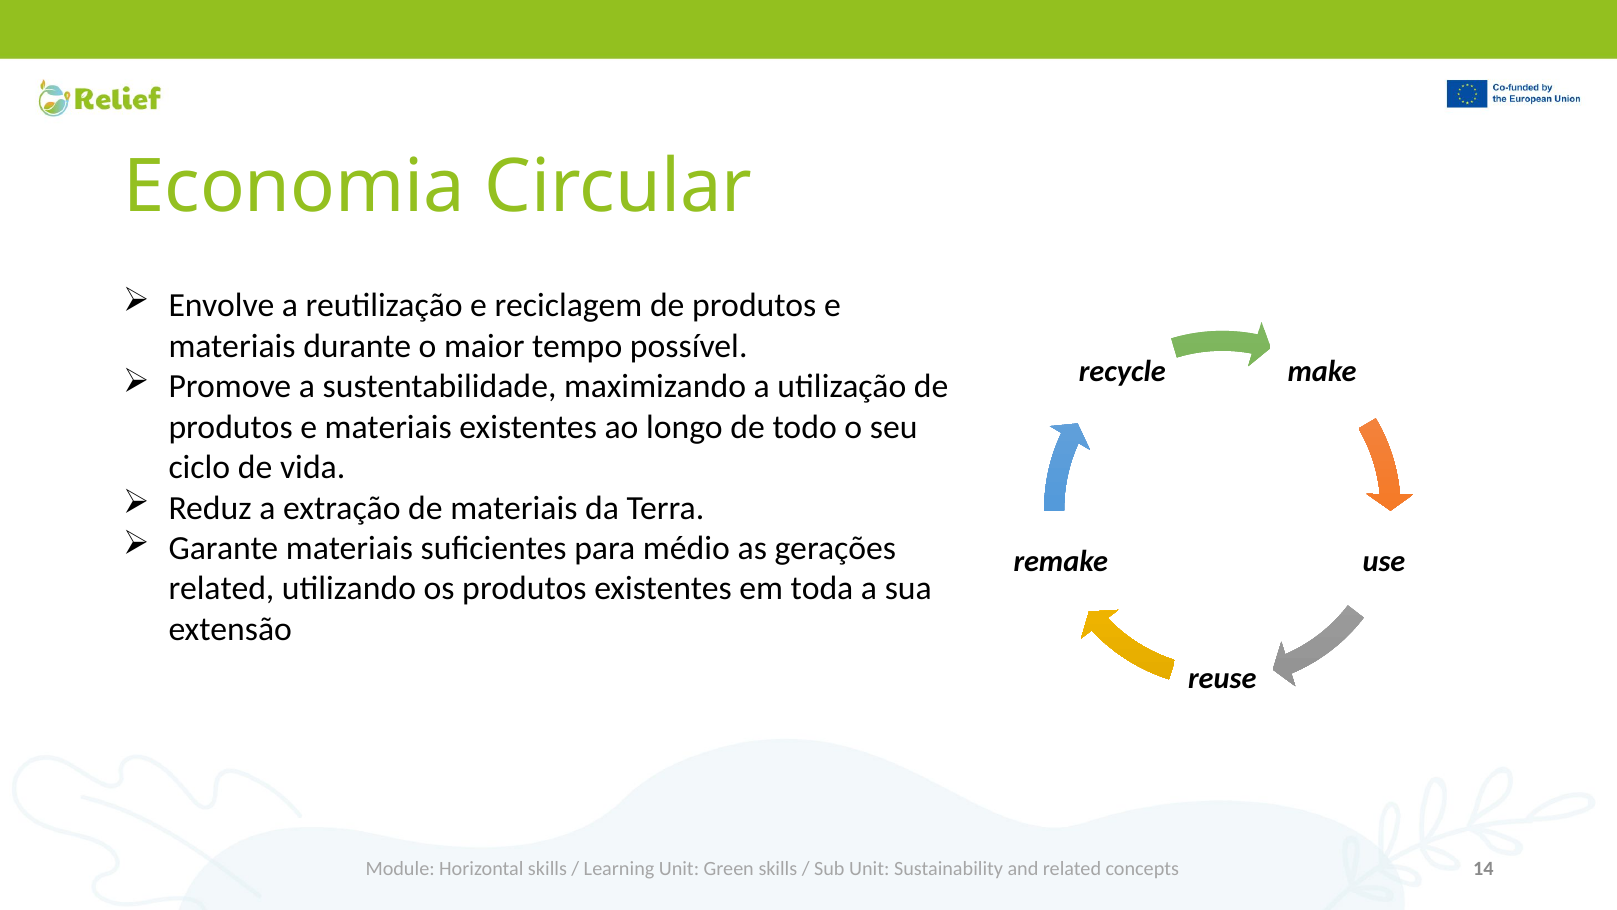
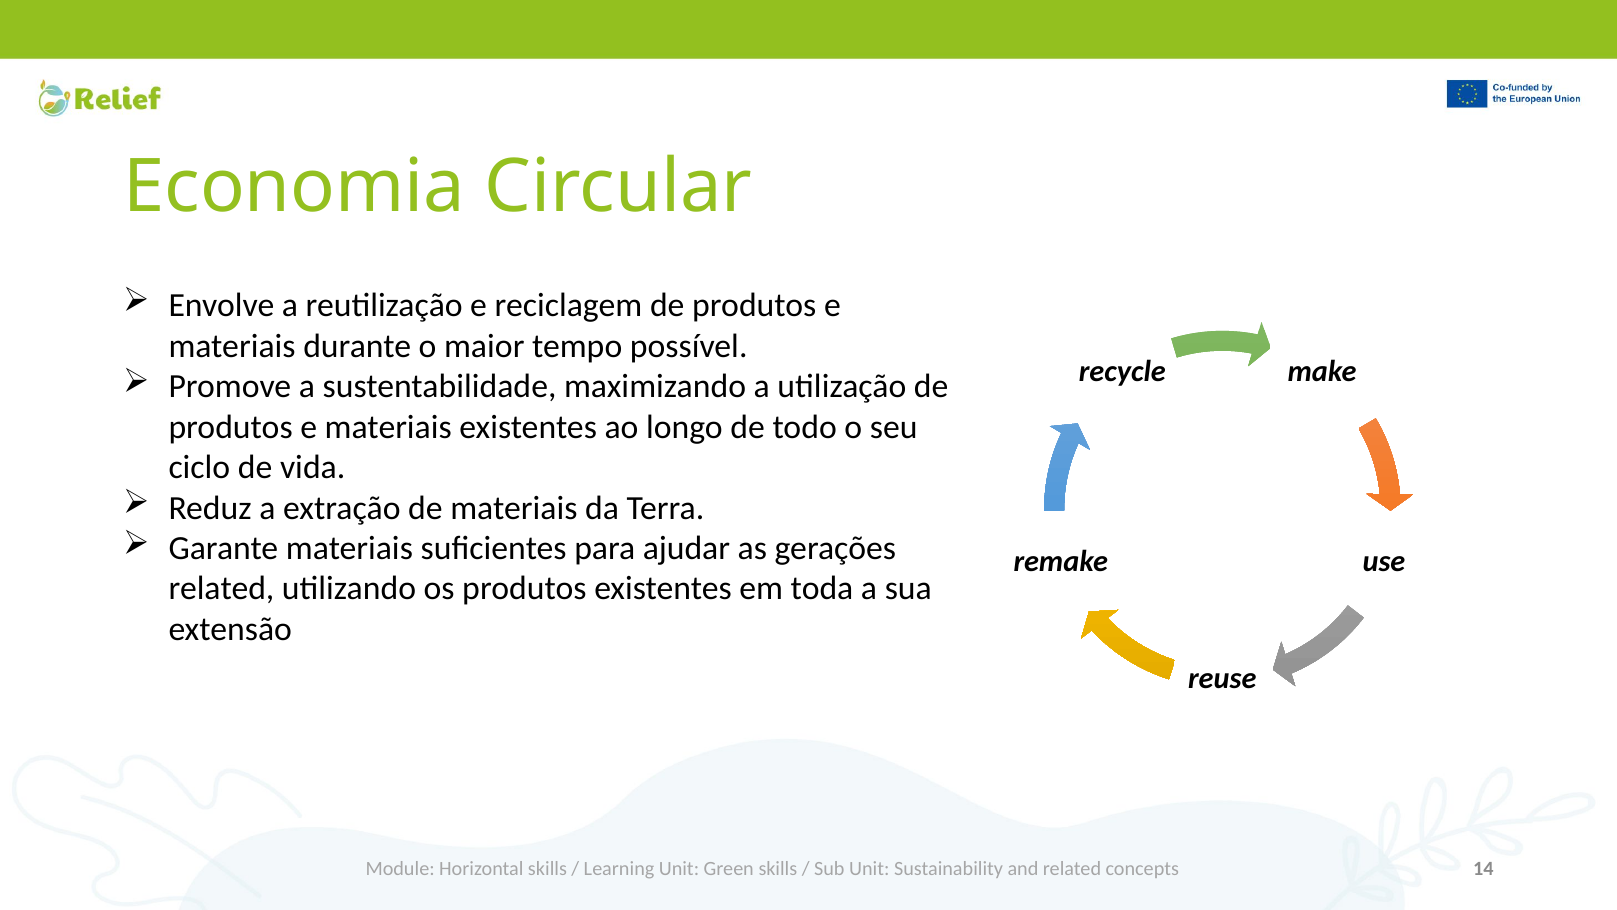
médio: médio -> ajudar
